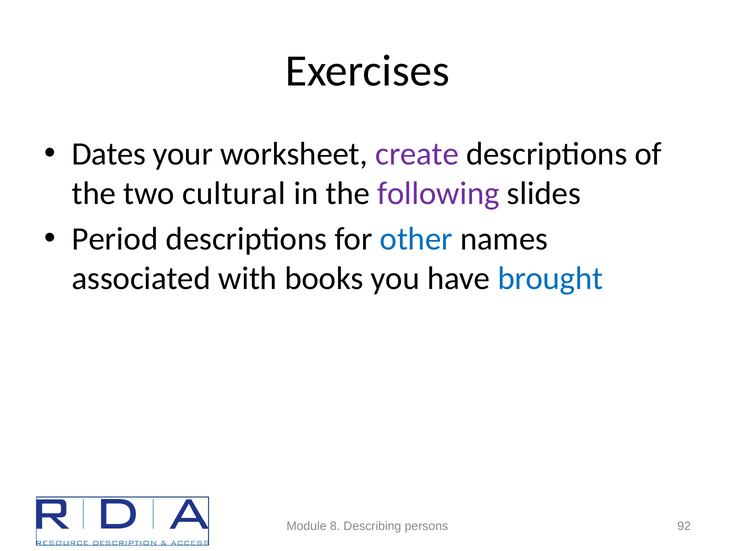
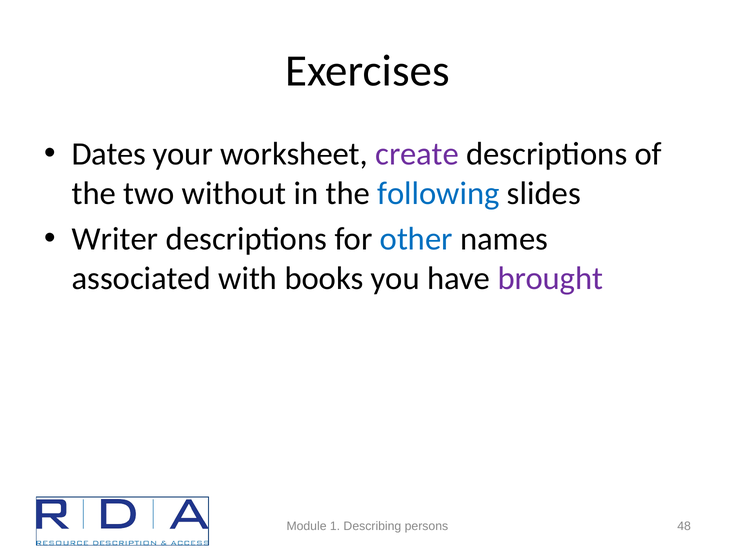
cultural: cultural -> without
following colour: purple -> blue
Period: Period -> Writer
brought colour: blue -> purple
8: 8 -> 1
92: 92 -> 48
